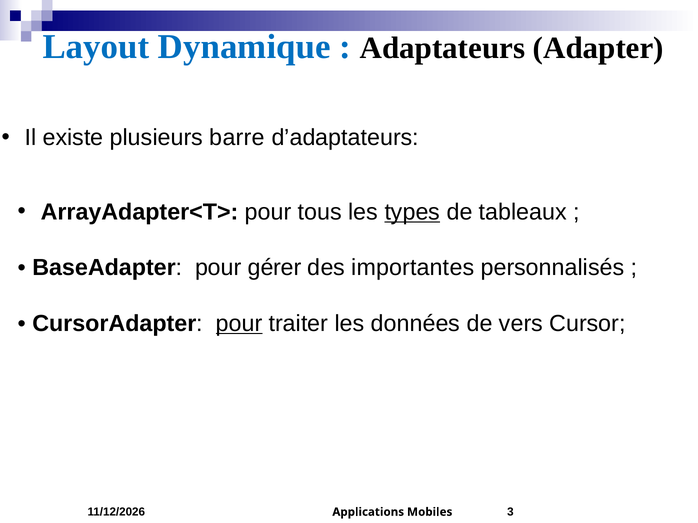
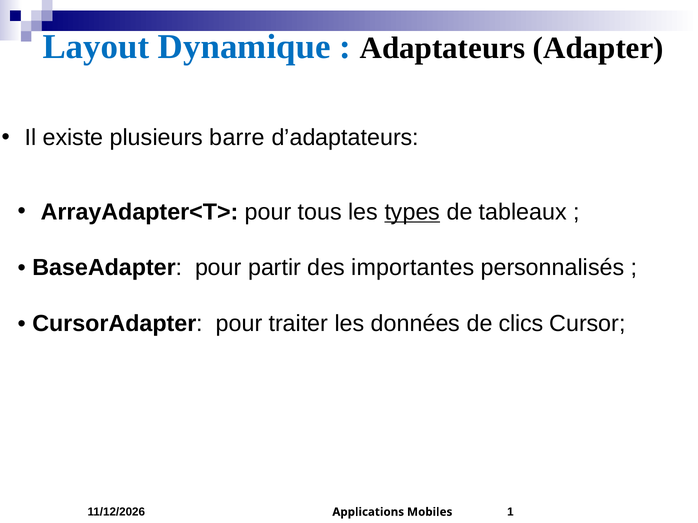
gérer: gérer -> partir
pour at (239, 324) underline: present -> none
vers: vers -> clics
3: 3 -> 1
